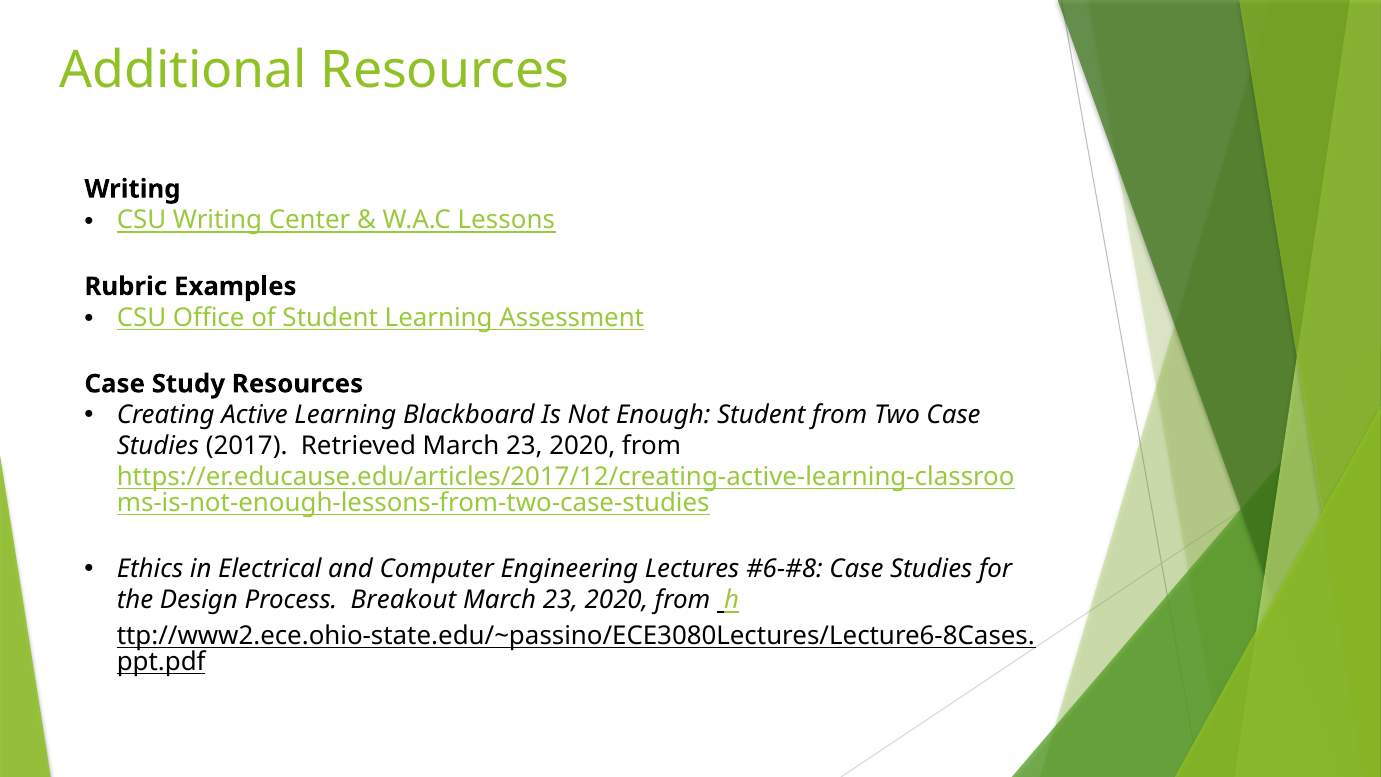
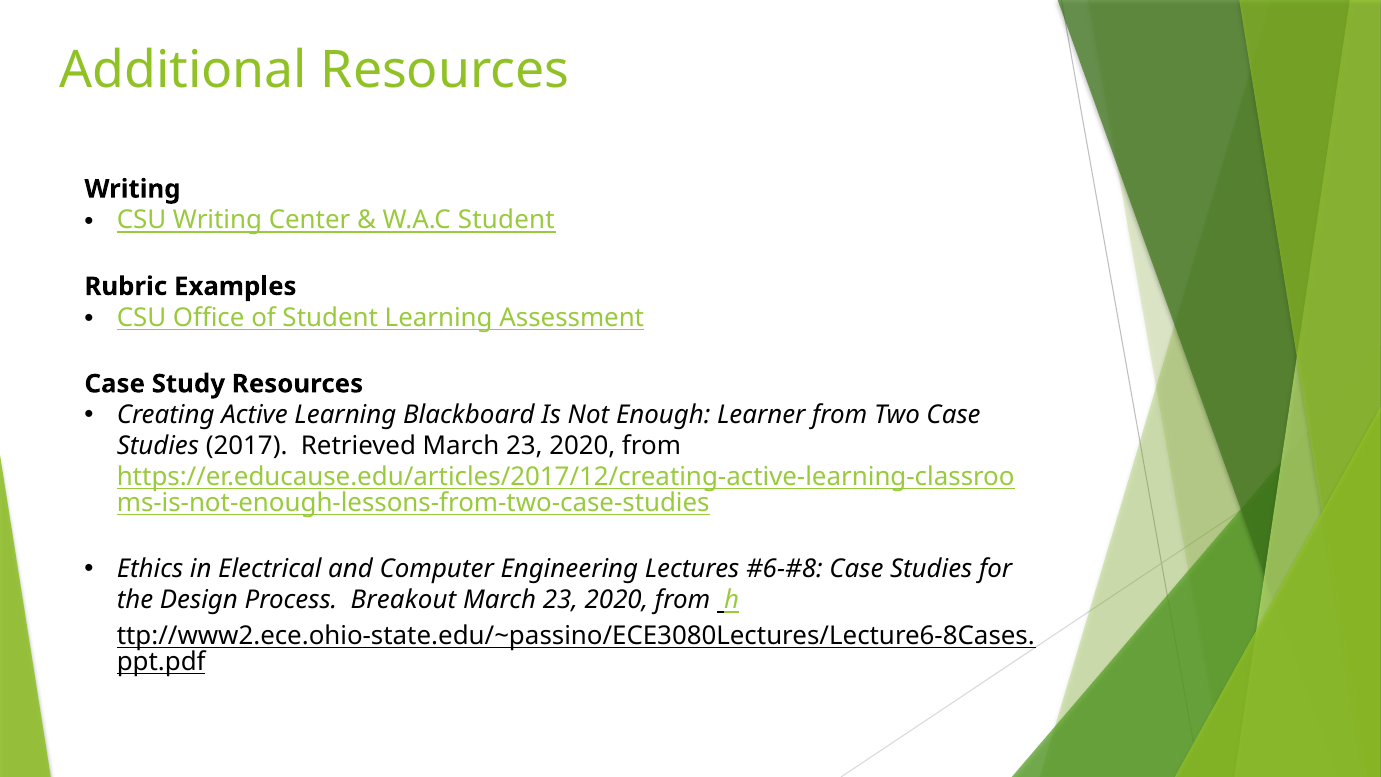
W.A.C Lessons: Lessons -> Student
Enough Student: Student -> Learner
